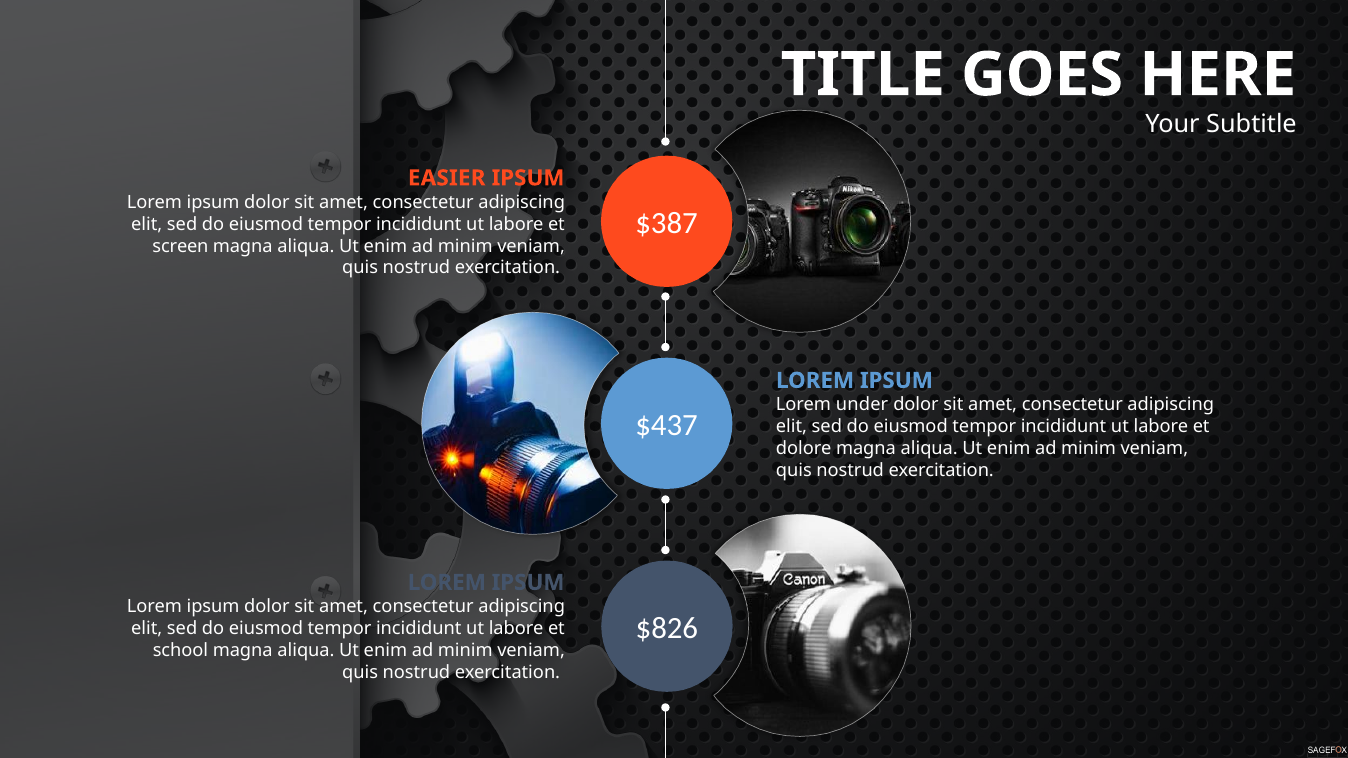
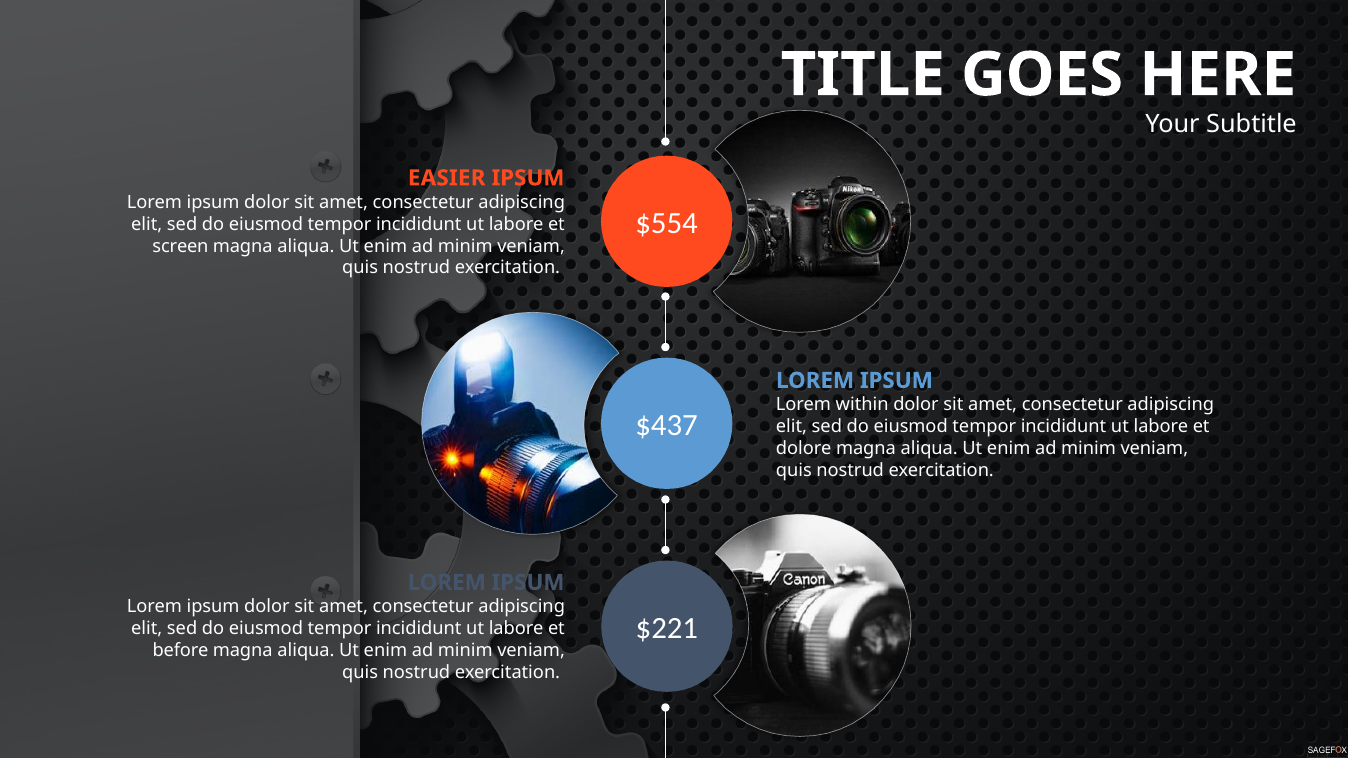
$387: $387 -> $554
under: under -> within
$826: $826 -> $221
school: school -> before
